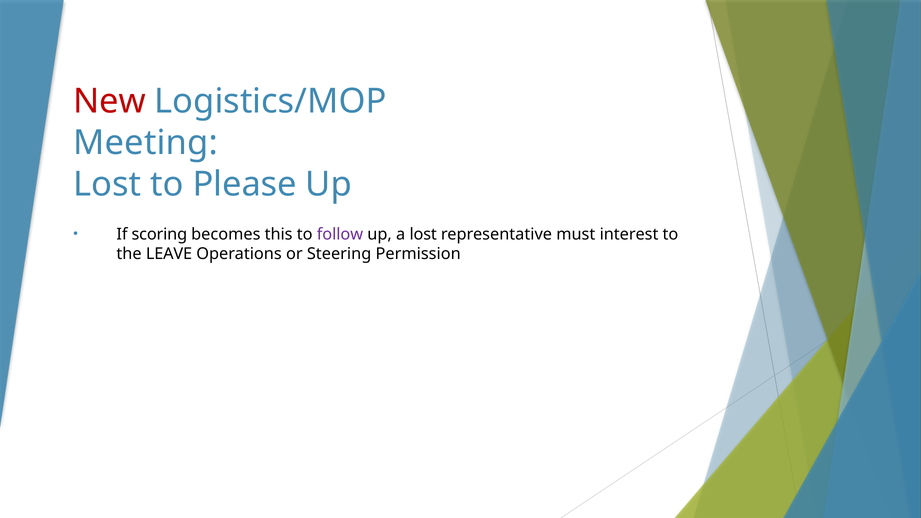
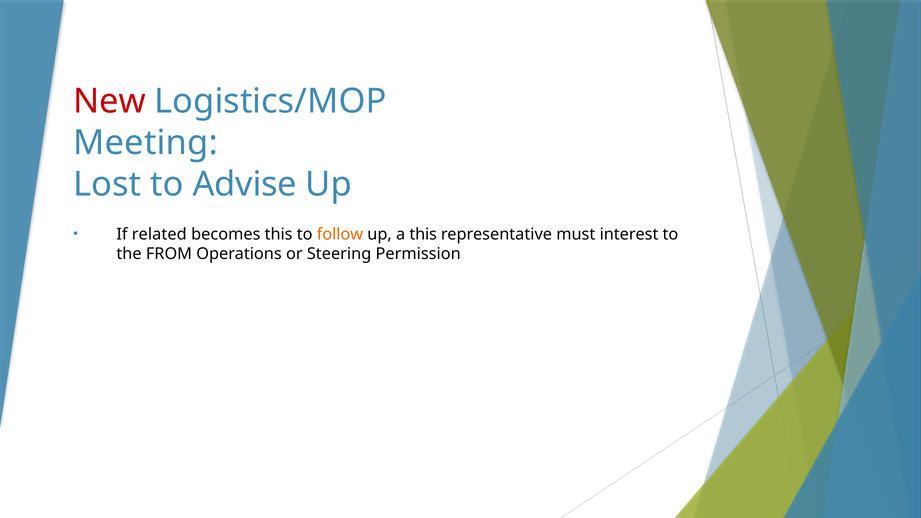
Please: Please -> Advise
scoring: scoring -> related
follow colour: purple -> orange
a lost: lost -> this
LEAVE: LEAVE -> FROM
